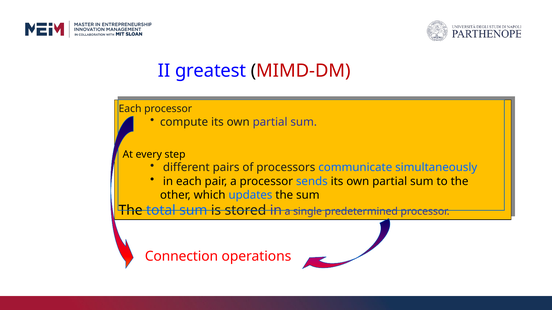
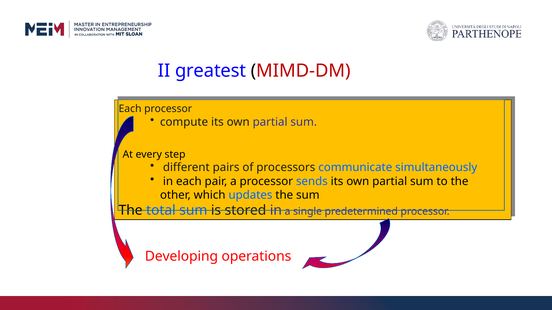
Connection: Connection -> Developing
